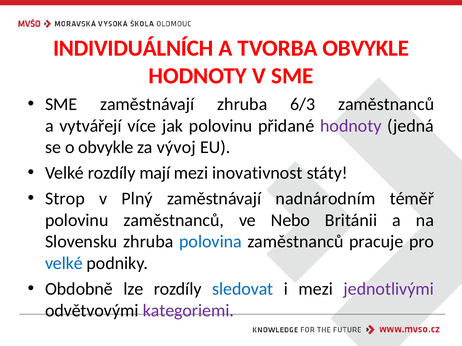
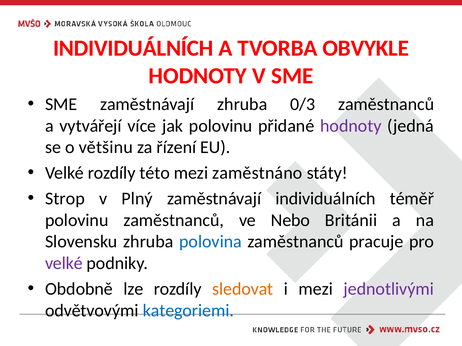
6/3: 6/3 -> 0/3
o obvykle: obvykle -> většinu
vývoj: vývoj -> řízení
mají: mají -> této
inovativnost: inovativnost -> zaměstnáno
zaměstnávají nadnárodním: nadnárodním -> individuálních
velké at (64, 264) colour: blue -> purple
sledovat colour: blue -> orange
kategoriemi colour: purple -> blue
